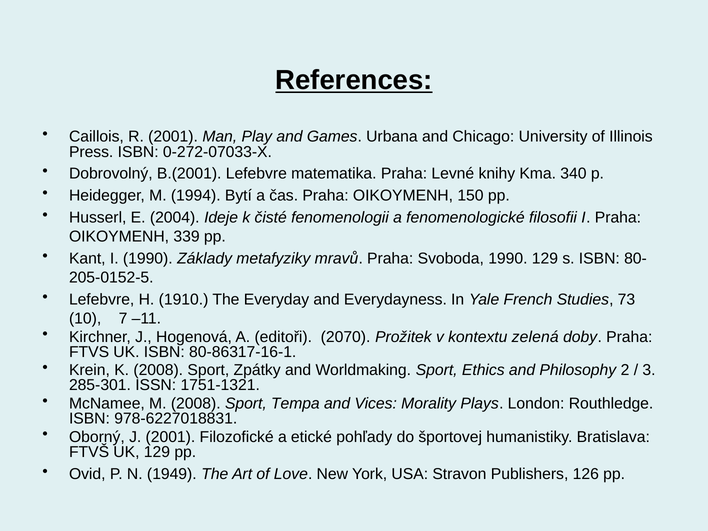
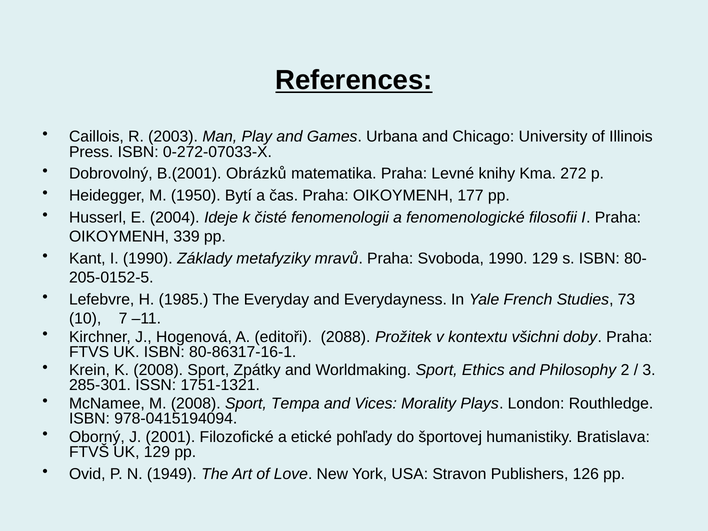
R 2001: 2001 -> 2003
B.(2001 Lefebvre: Lefebvre -> Obrázků
340: 340 -> 272
1994: 1994 -> 1950
150: 150 -> 177
1910: 1910 -> 1985
2070: 2070 -> 2088
zelená: zelená -> všichni
978-6227018831: 978-6227018831 -> 978-0415194094
